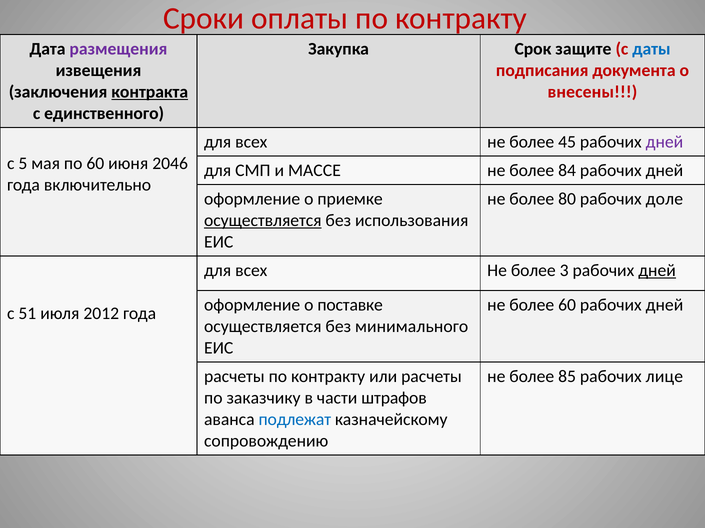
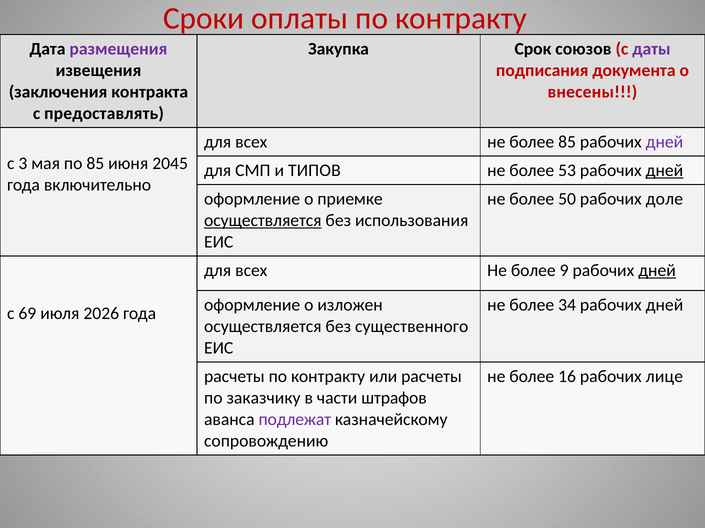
защите: защите -> союзов
даты colour: blue -> purple
контракта underline: present -> none
единственного: единственного -> предоставлять
более 45: 45 -> 85
5: 5 -> 3
по 60: 60 -> 85
2046: 2046 -> 2045
МАССЕ: МАССЕ -> ТИПОВ
84: 84 -> 53
дней at (664, 171) underline: none -> present
80: 80 -> 50
3: 3 -> 9
поставке: поставке -> изложен
более 60: 60 -> 34
51: 51 -> 69
2012: 2012 -> 2026
минимального: минимального -> существенного
85: 85 -> 16
подлежат colour: blue -> purple
